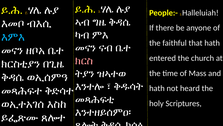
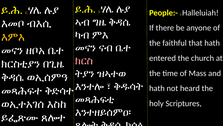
እምእ colour: light blue -> yellow
